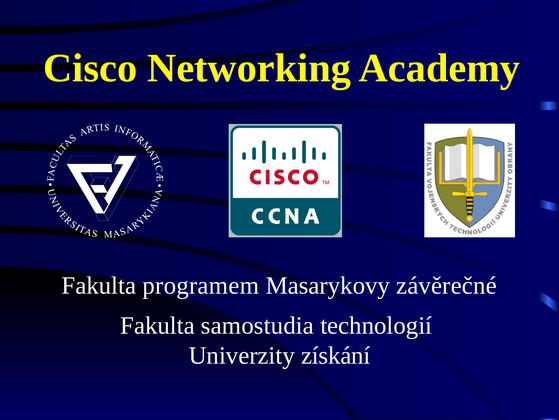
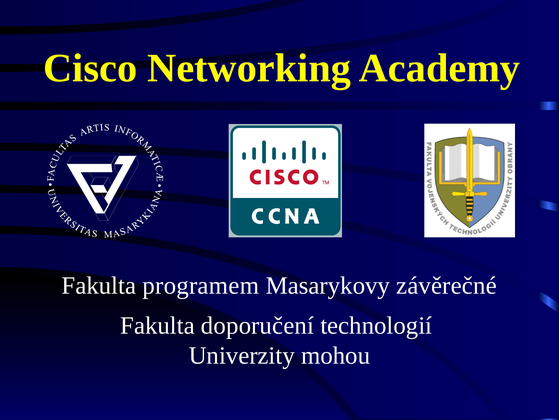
samostudia: samostudia -> doporučení
získání: získání -> mohou
